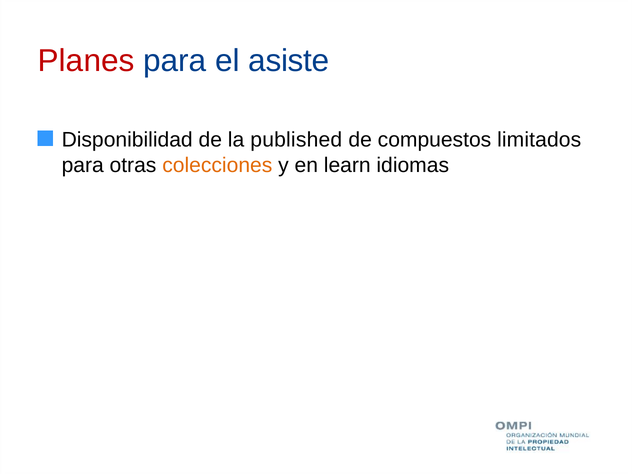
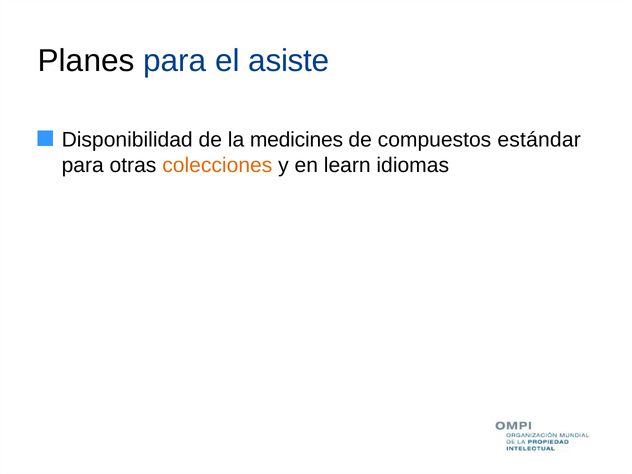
Planes colour: red -> black
published: published -> medicines
limitados: limitados -> estándar
